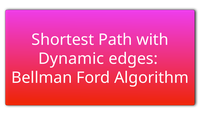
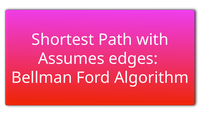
Dynamic: Dynamic -> Assumes
